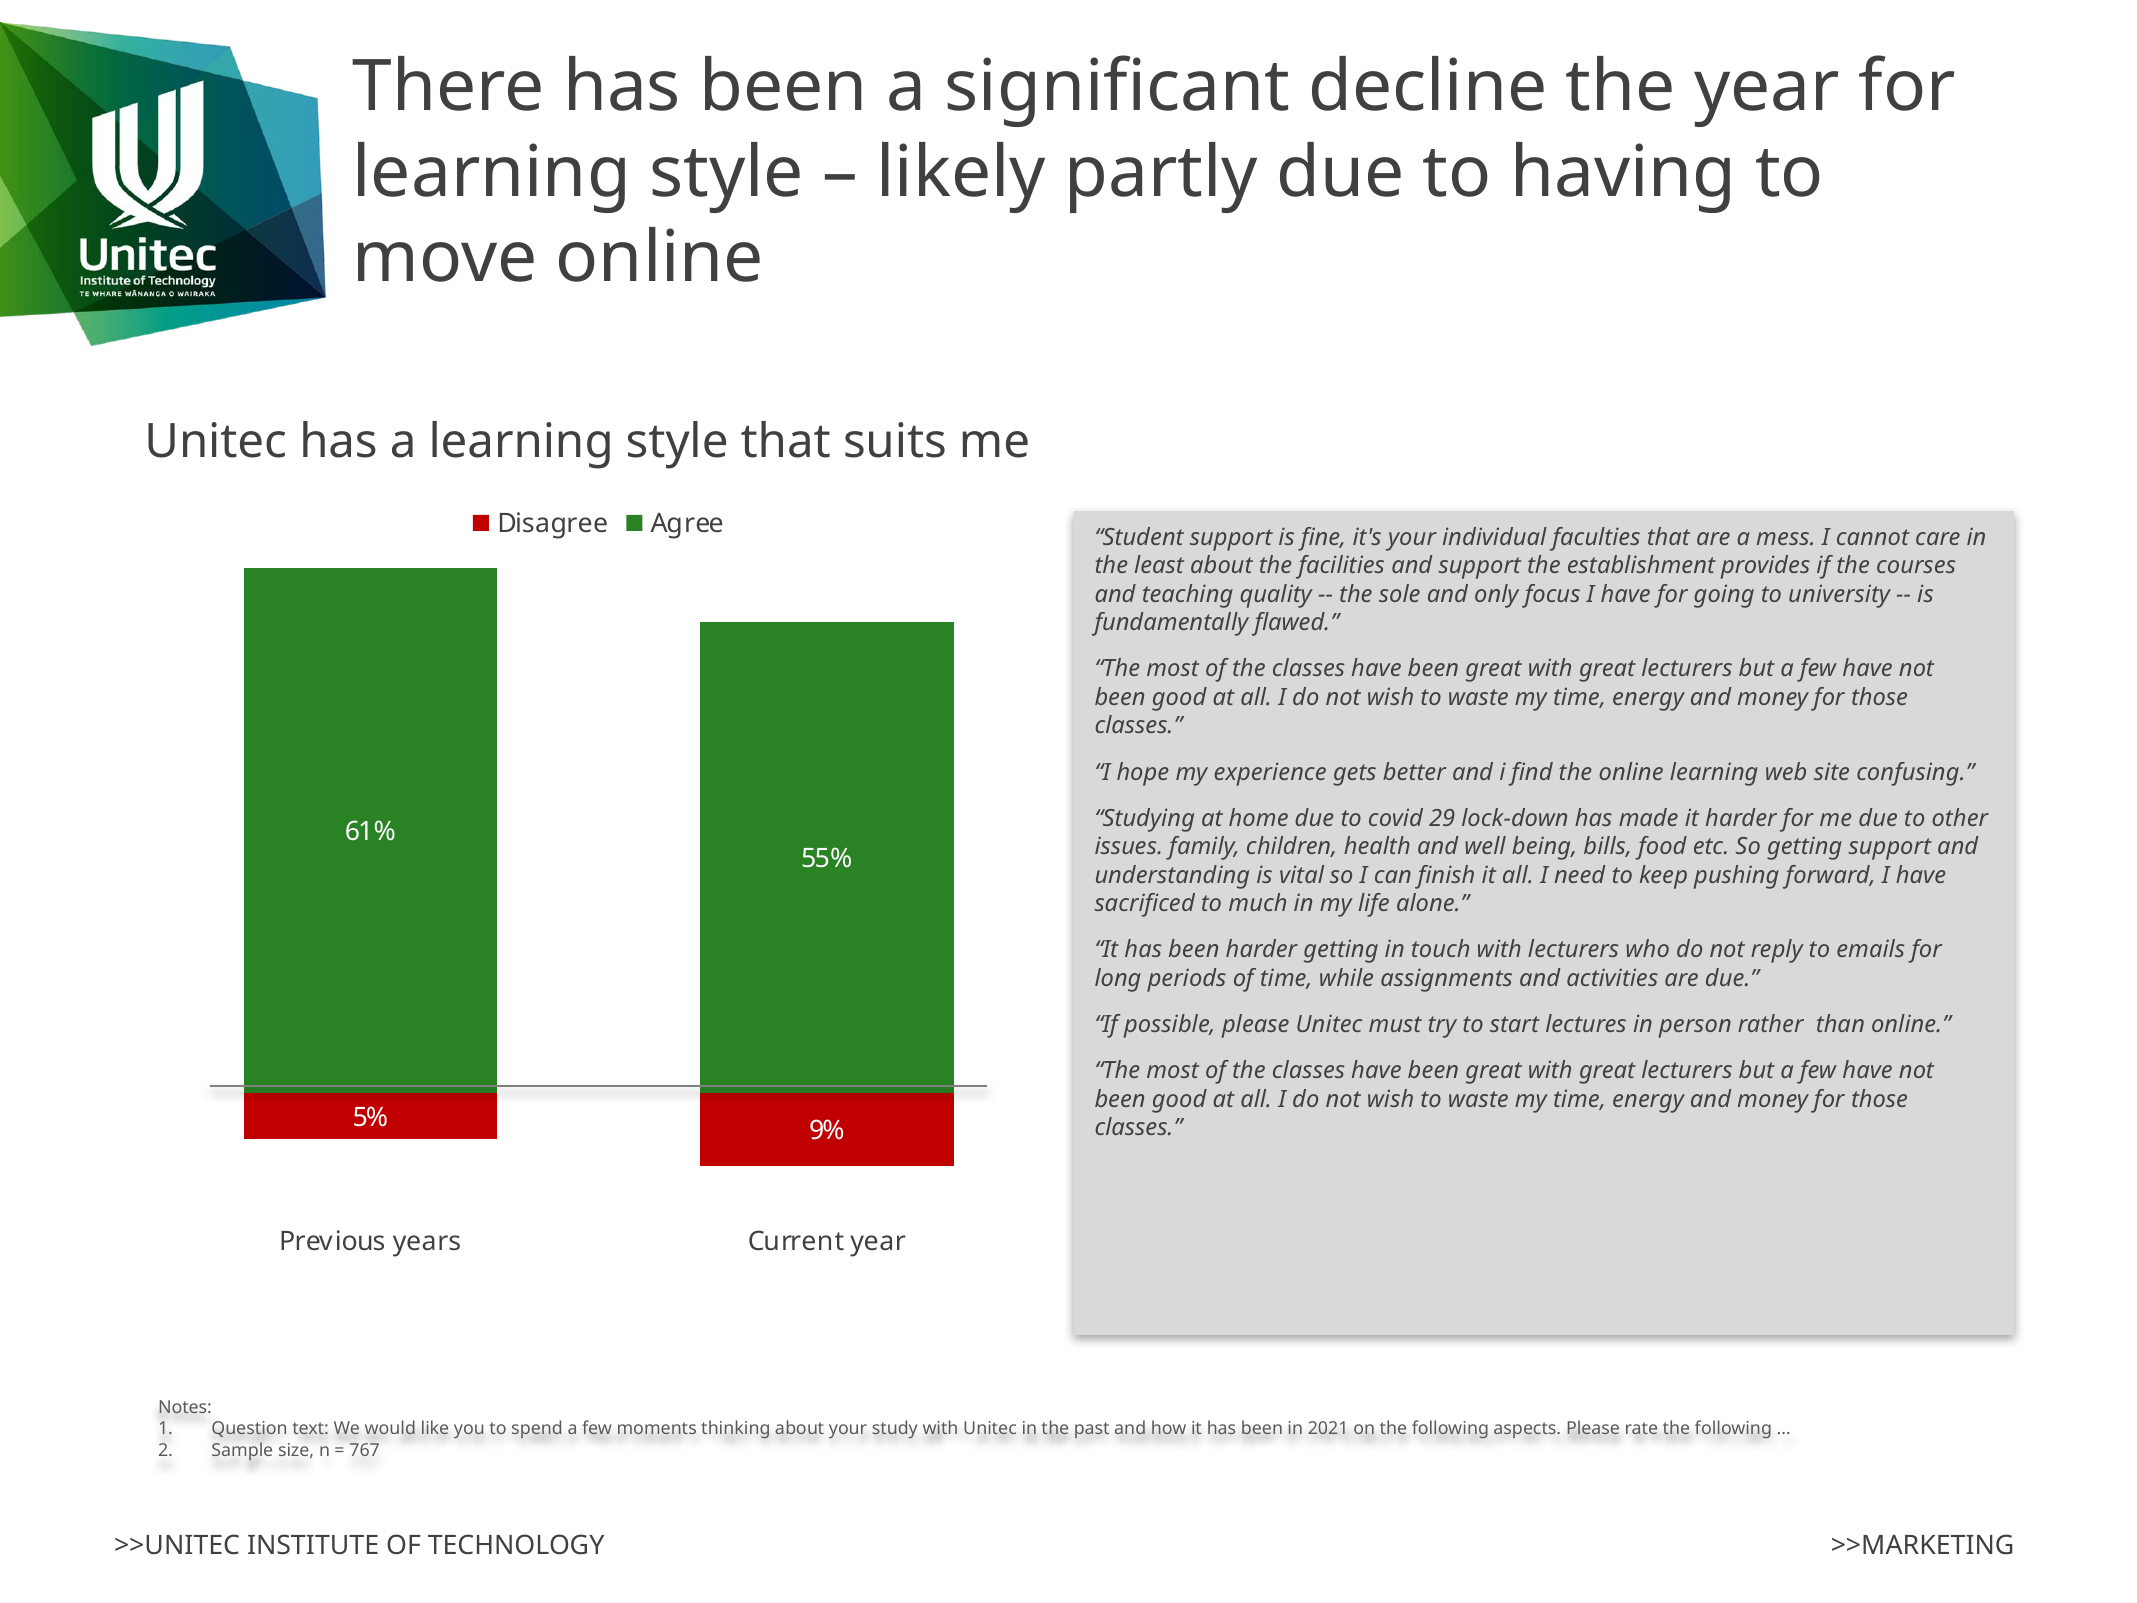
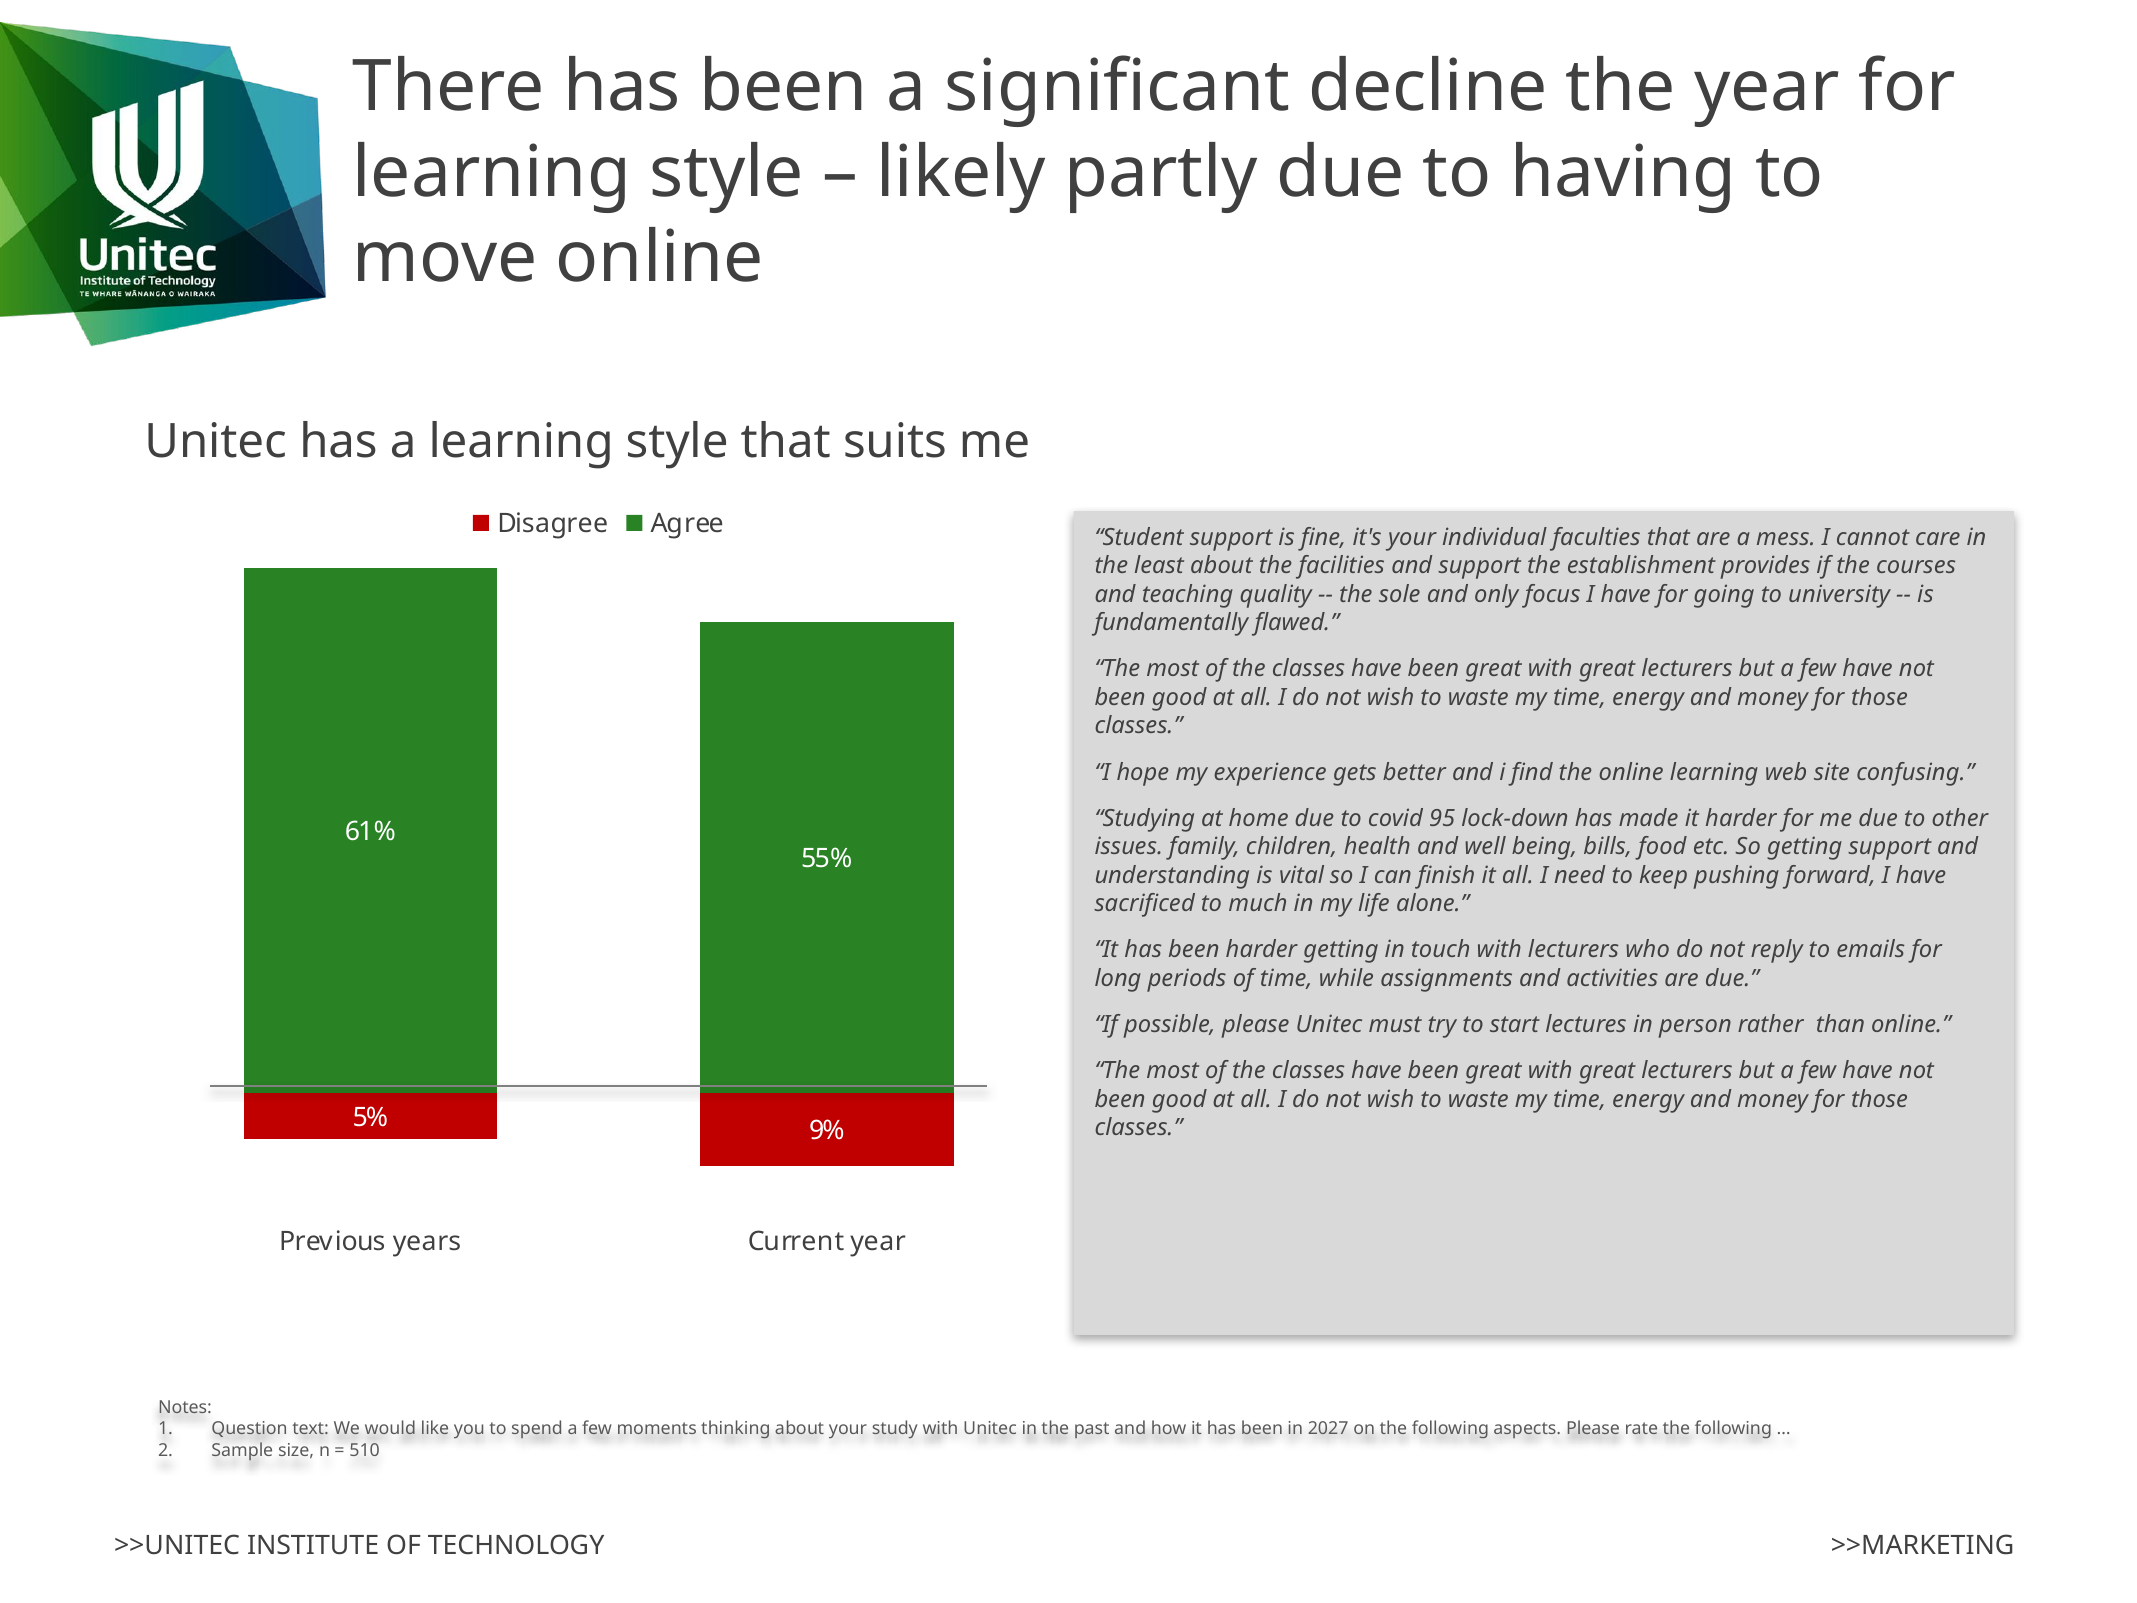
29: 29 -> 95
2021: 2021 -> 2027
767: 767 -> 510
